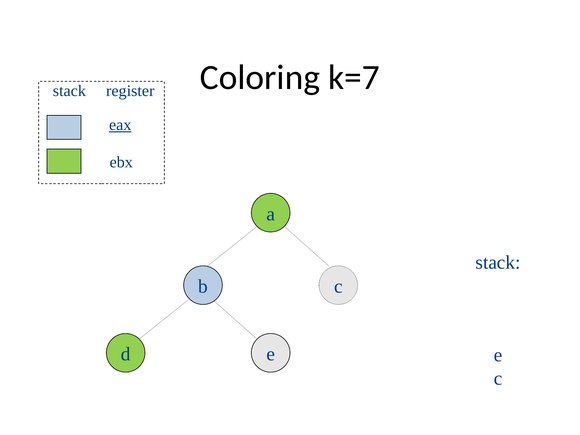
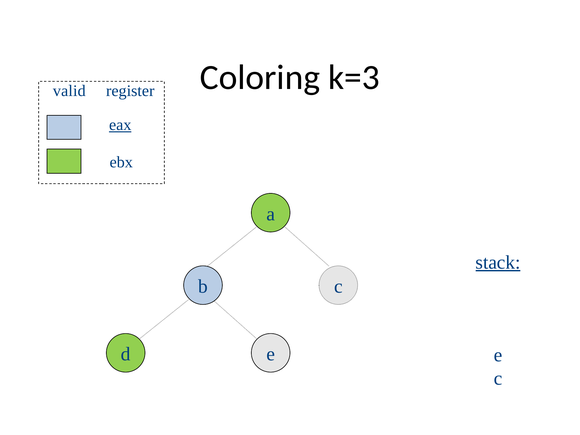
k=7: k=7 -> k=3
stack at (69, 91): stack -> valid
stack at (498, 262) underline: none -> present
